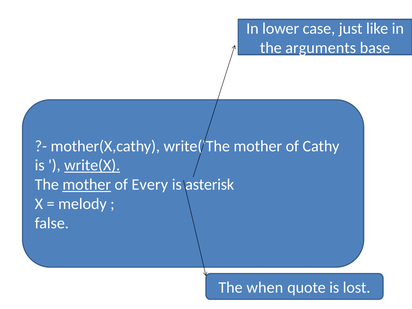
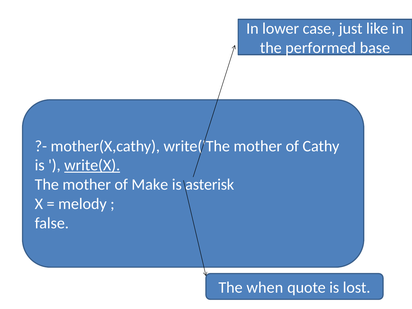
arguments: arguments -> performed
mother at (87, 185) underline: present -> none
Every: Every -> Make
